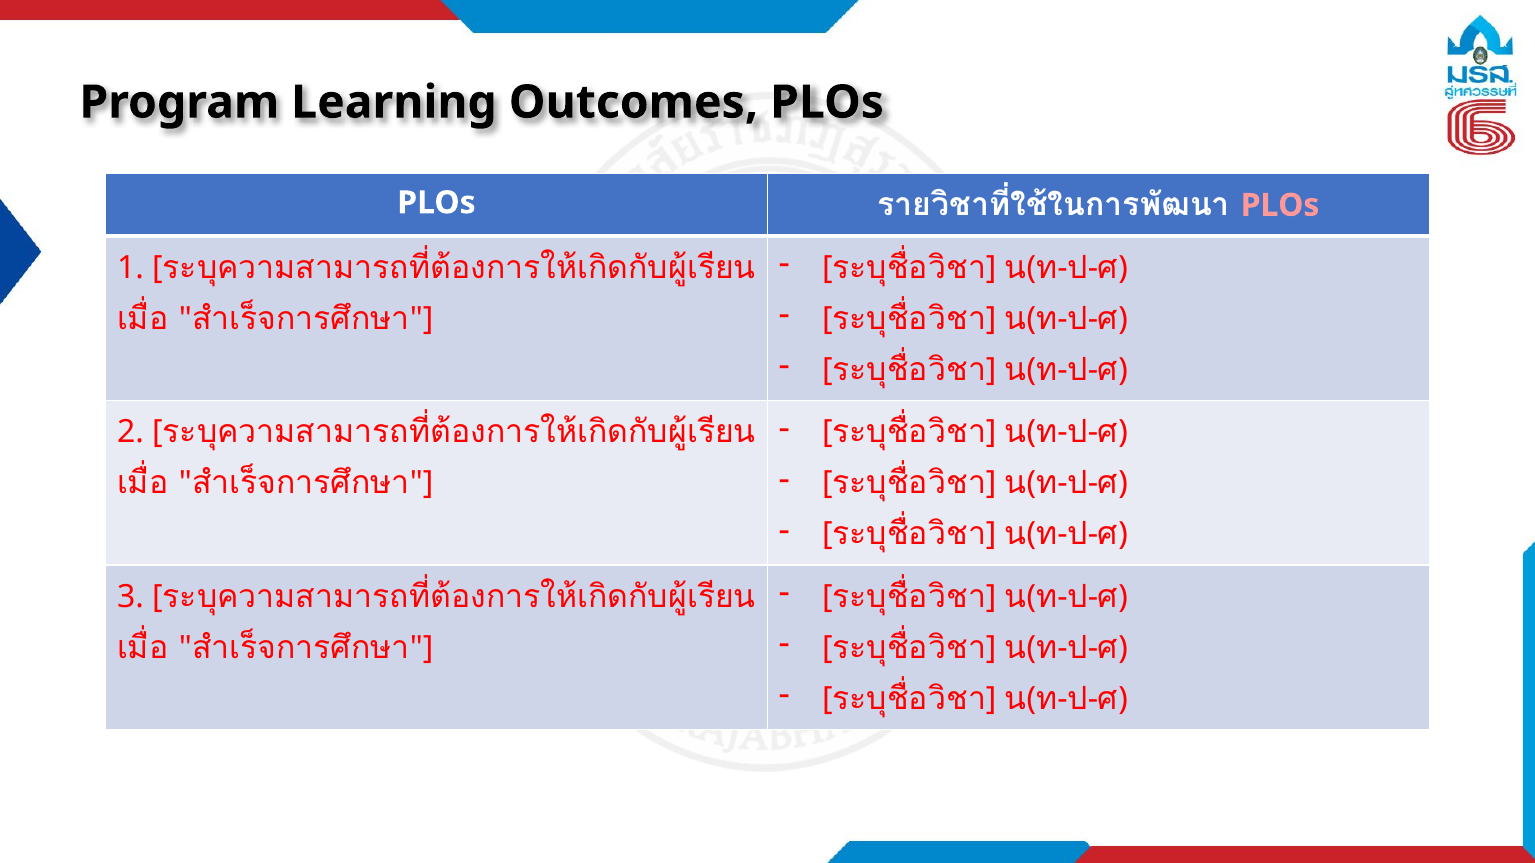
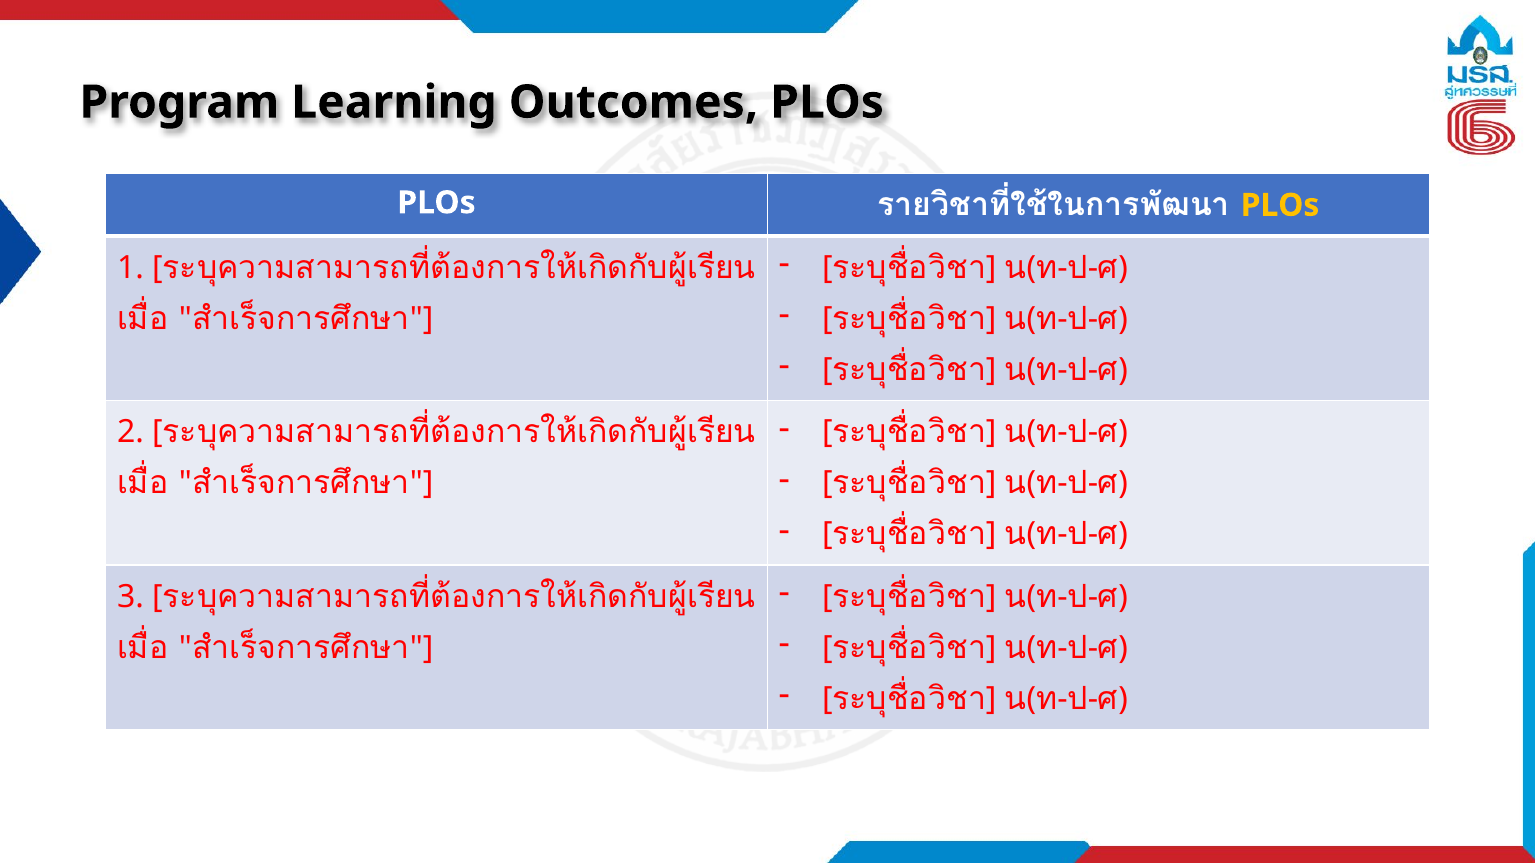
PLOs at (1280, 205) colour: pink -> yellow
